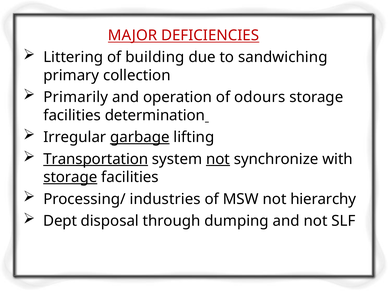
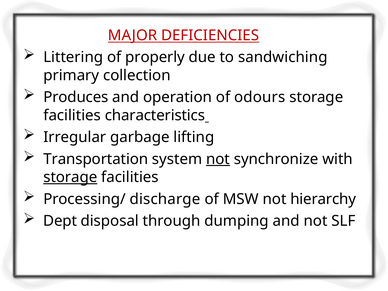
building: building -> properly
Primarily: Primarily -> Produces
determination: determination -> characteristics
garbage underline: present -> none
Transportation underline: present -> none
industries: industries -> discharge
